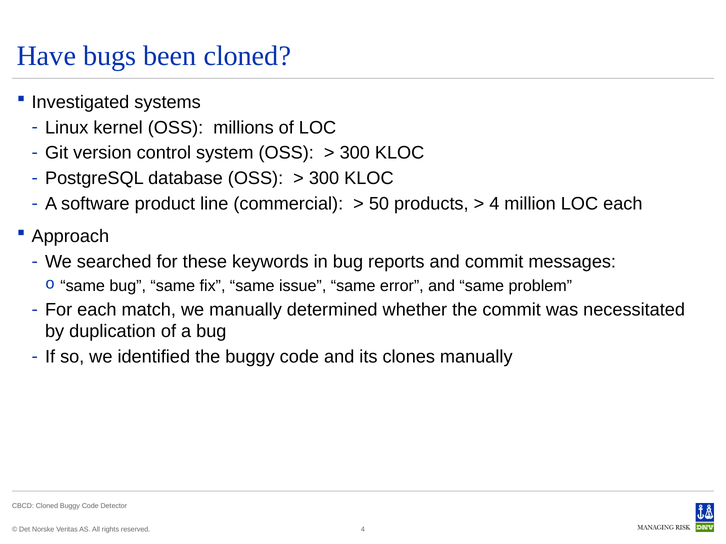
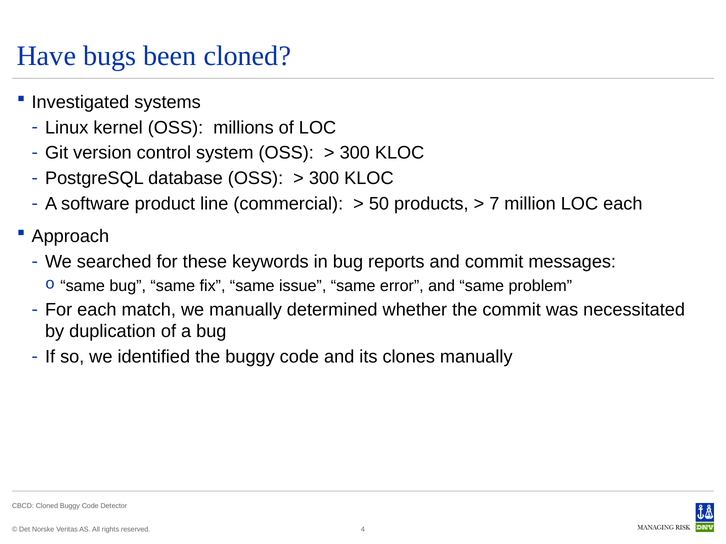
4 at (494, 204): 4 -> 7
